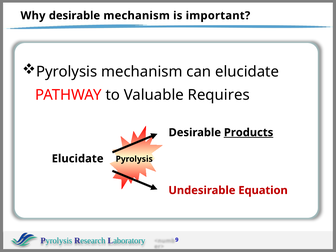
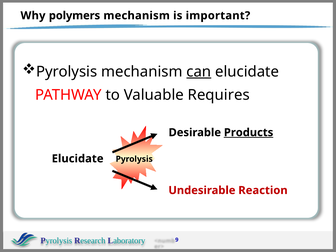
Why desirable: desirable -> polymers
can underline: none -> present
Equation: Equation -> Reaction
